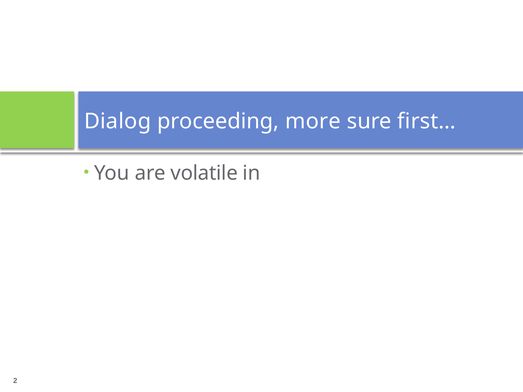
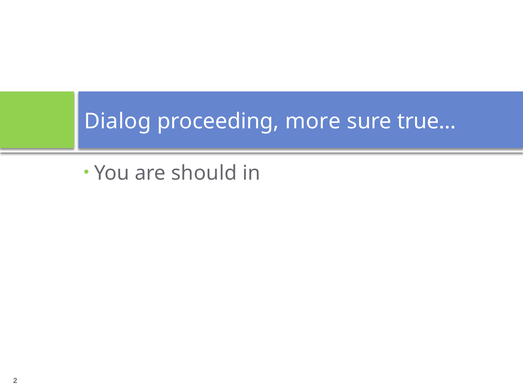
first…: first… -> true…
volatile: volatile -> should
